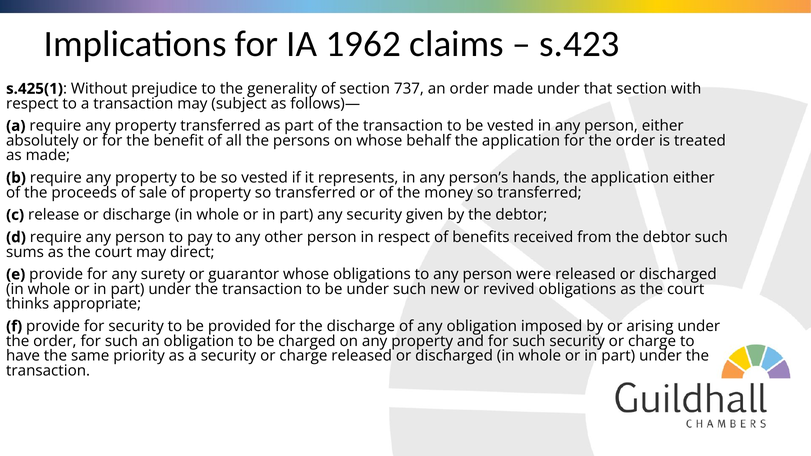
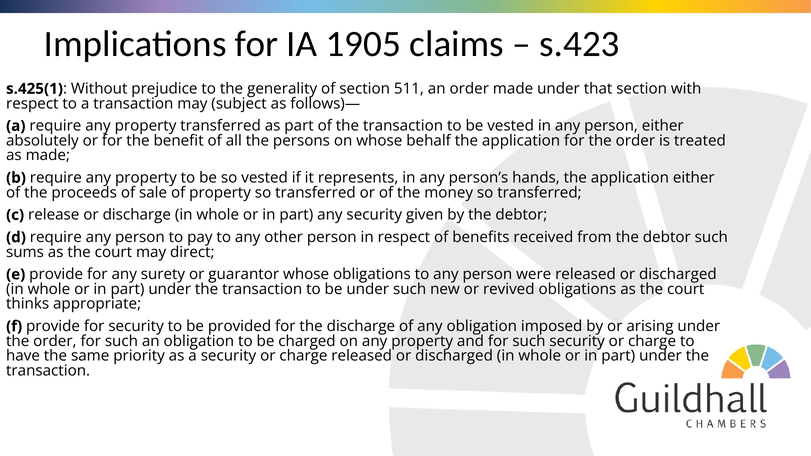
1962: 1962 -> 1905
737: 737 -> 511
